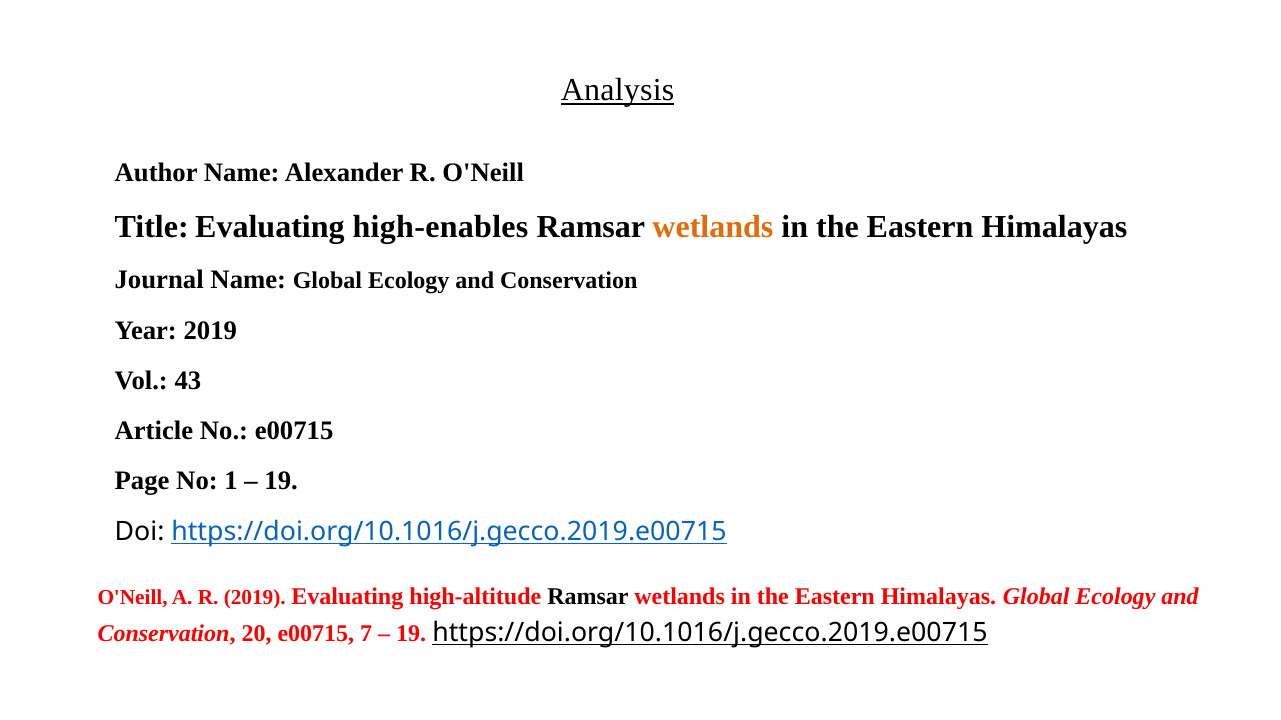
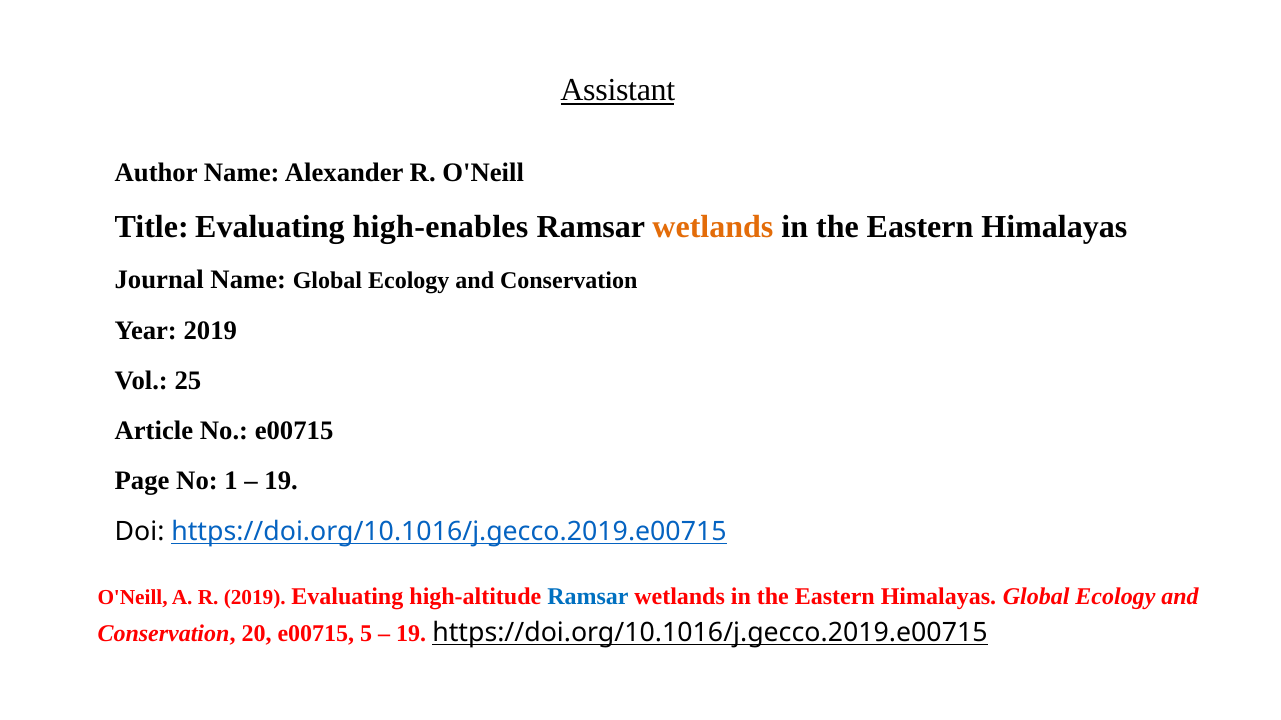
Analysis: Analysis -> Assistant
43: 43 -> 25
Ramsar at (588, 597) colour: black -> blue
7: 7 -> 5
